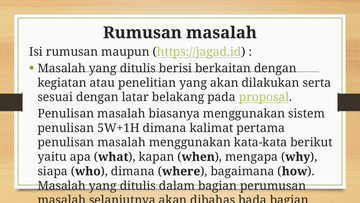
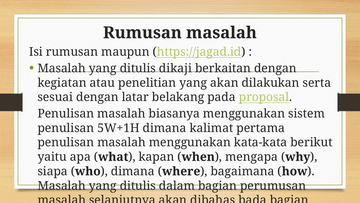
berisi: berisi -> dikaji
